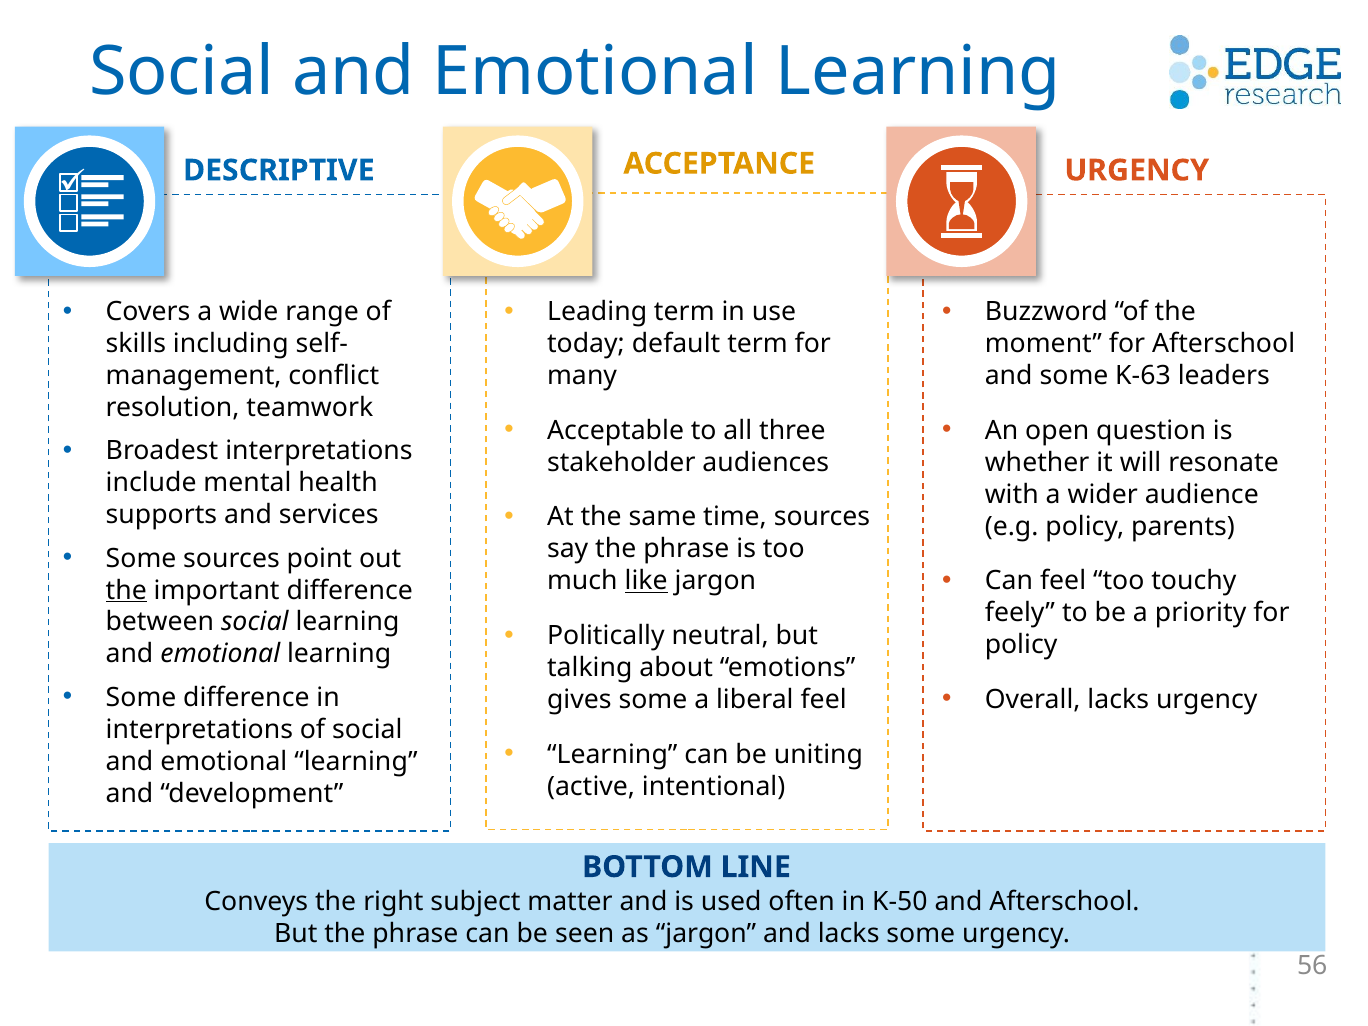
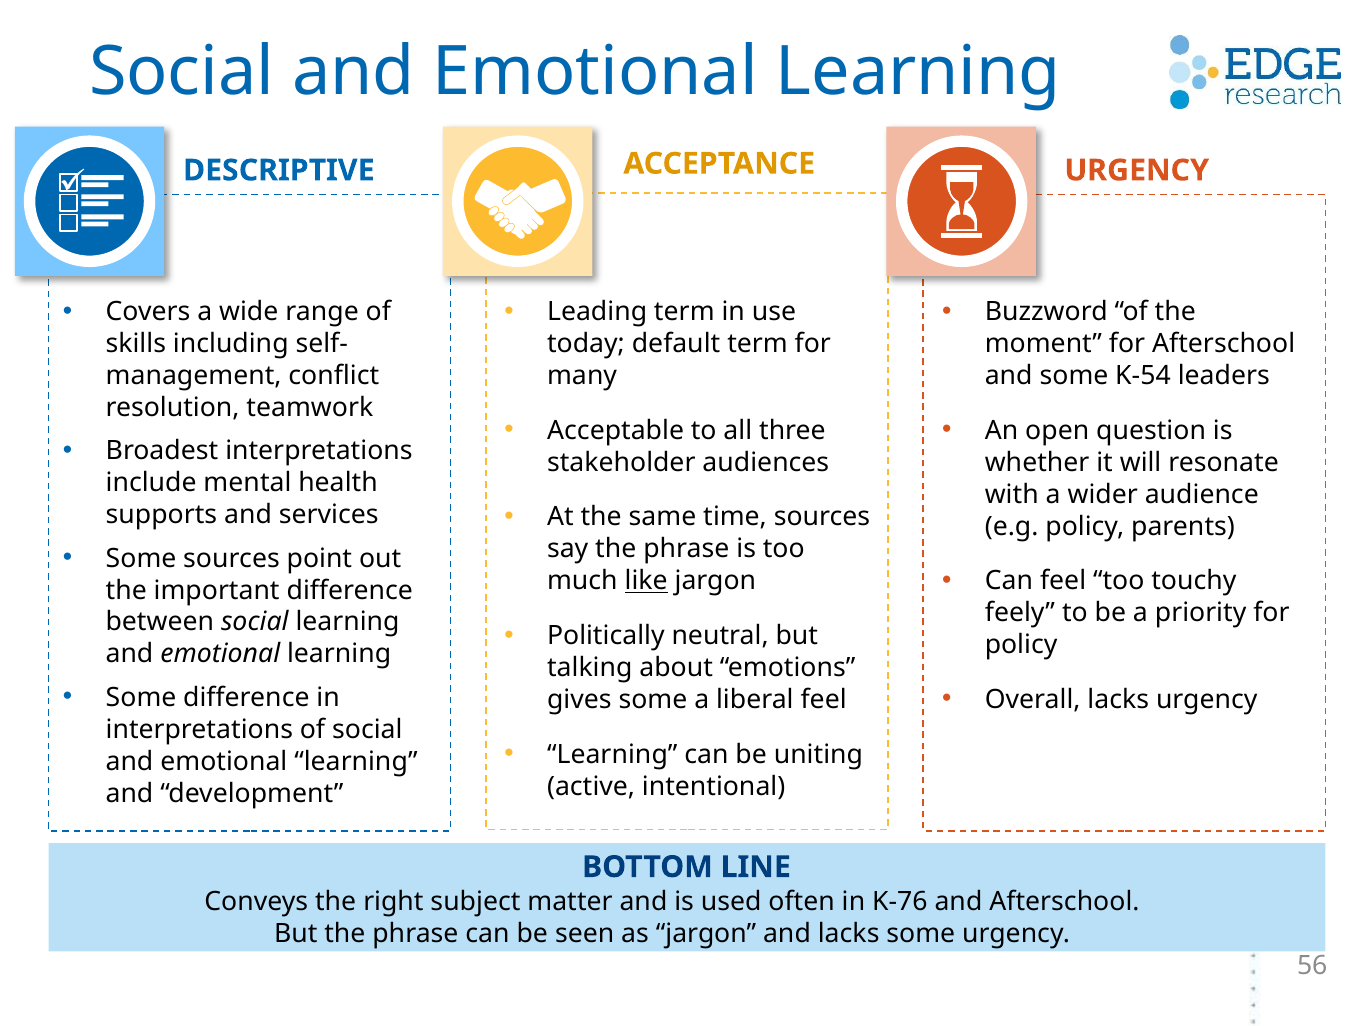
K-63: K-63 -> K-54
the at (126, 590) underline: present -> none
K-50: K-50 -> K-76
